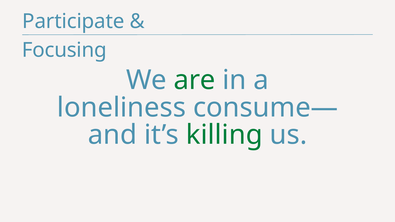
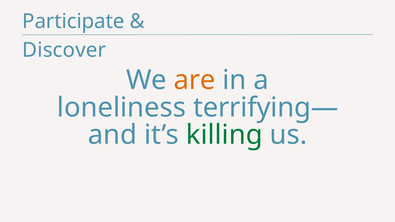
Focusing: Focusing -> Discover
are colour: green -> orange
consume—: consume— -> terrifying—
